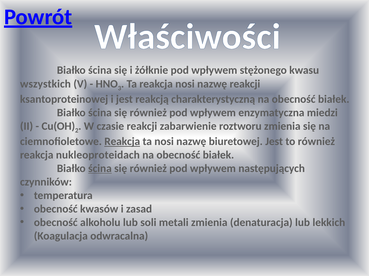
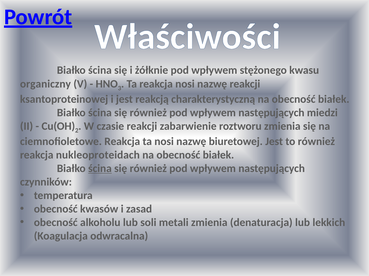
wszystkich: wszystkich -> organiczny
enzymatyczna at (271, 113): enzymatyczna -> następujących
Reakcja at (122, 142) underline: present -> none
